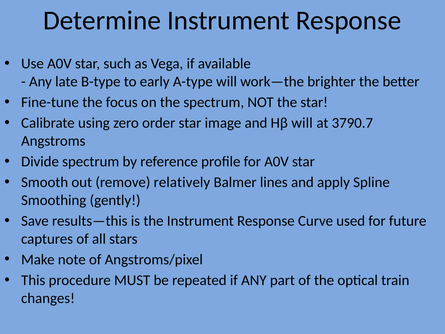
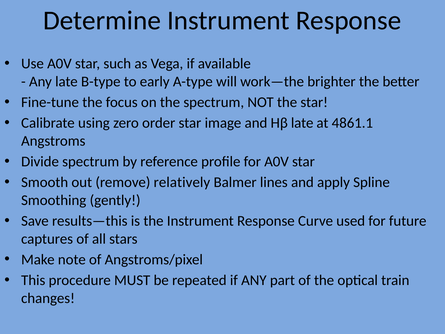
Hβ will: will -> late
3790.7: 3790.7 -> 4861.1
